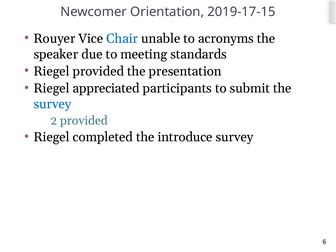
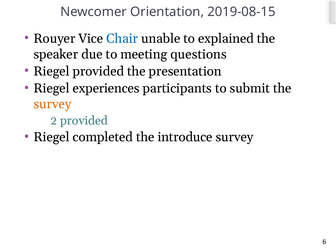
2019-17-15: 2019-17-15 -> 2019-08-15
acronyms: acronyms -> explained
standards: standards -> questions
appreciated: appreciated -> experiences
survey at (52, 104) colour: blue -> orange
